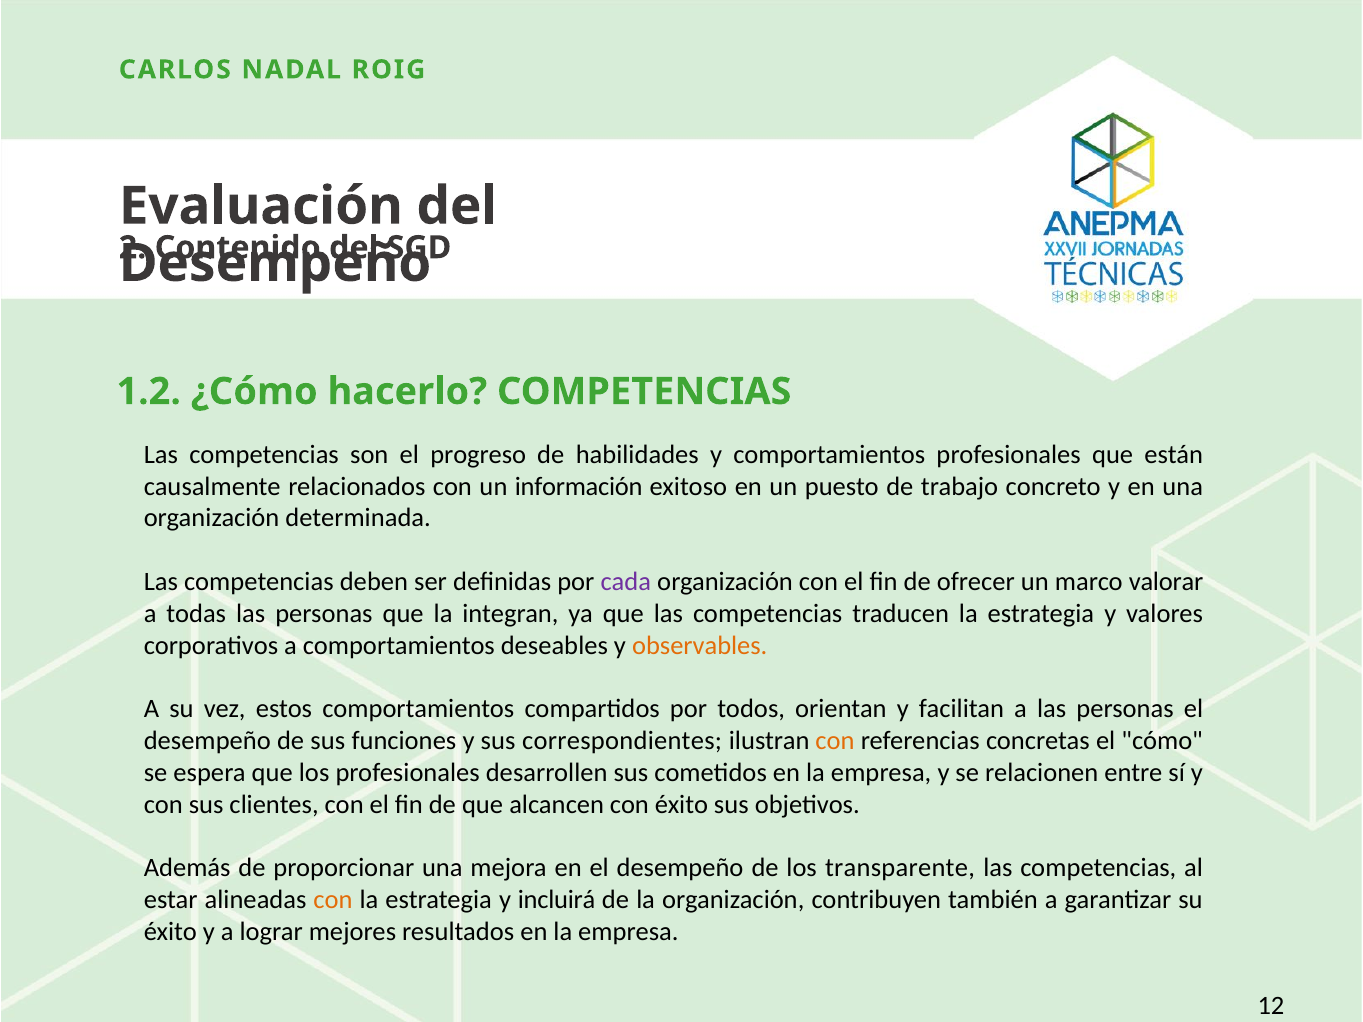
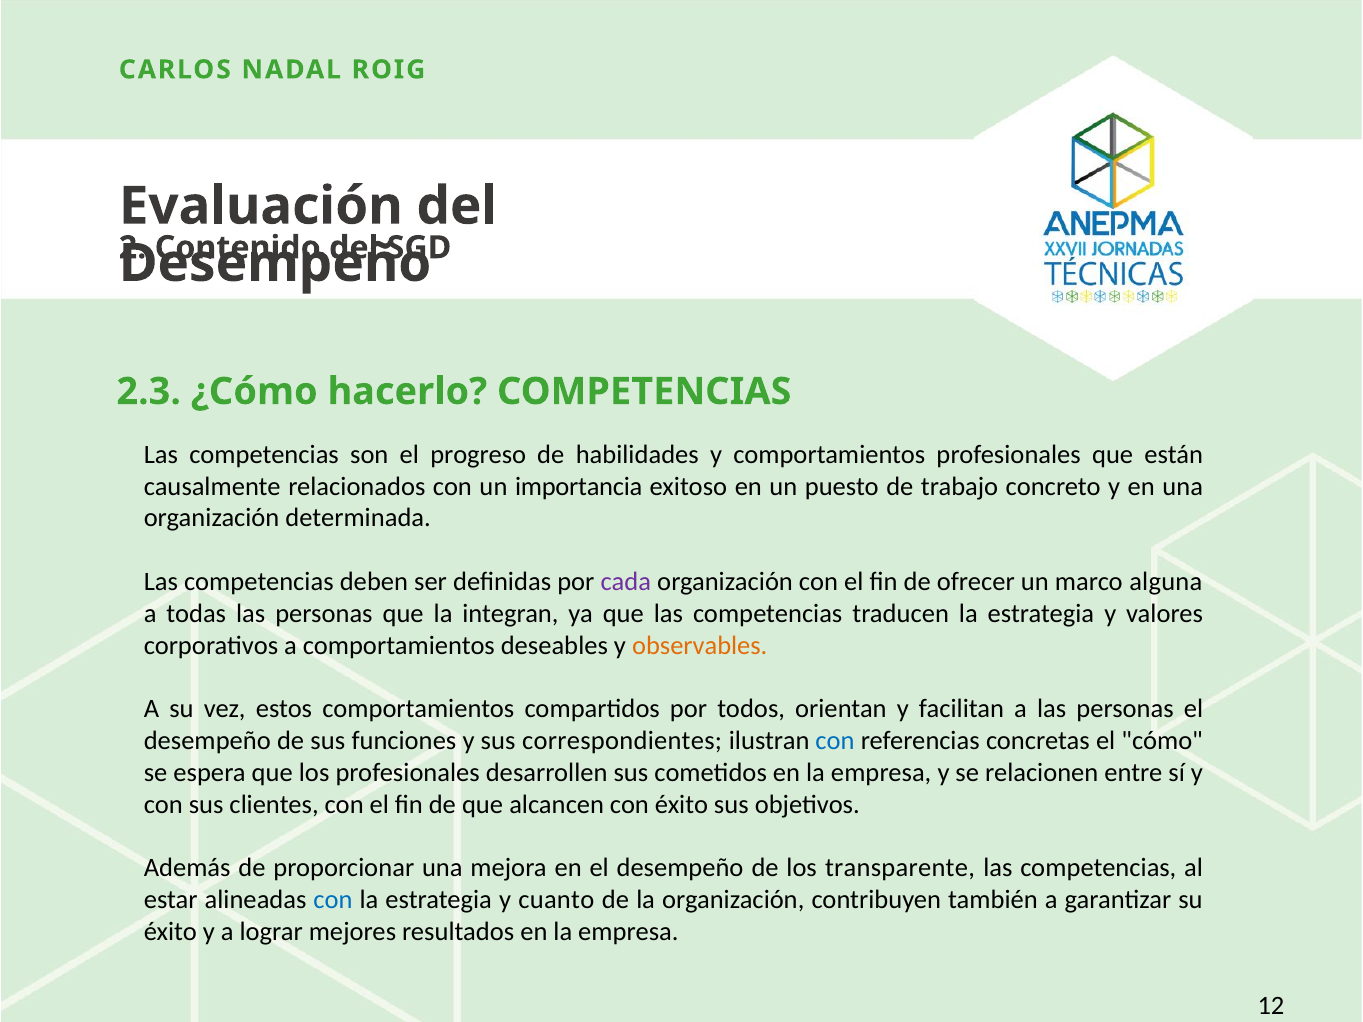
1.2: 1.2 -> 2.3
información: información -> importancia
valorar: valorar -> alguna
con at (835, 741) colour: orange -> blue
con at (333, 900) colour: orange -> blue
incluirá: incluirá -> cuanto
